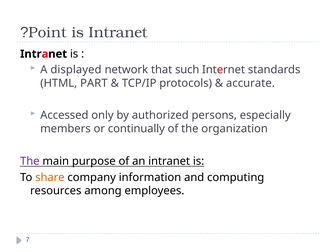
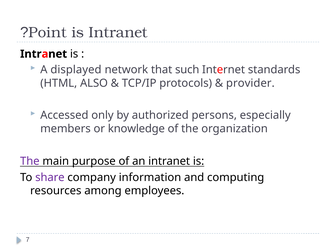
PART: PART -> ALSO
accurate: accurate -> provider
continually: continually -> knowledge
share colour: orange -> purple
